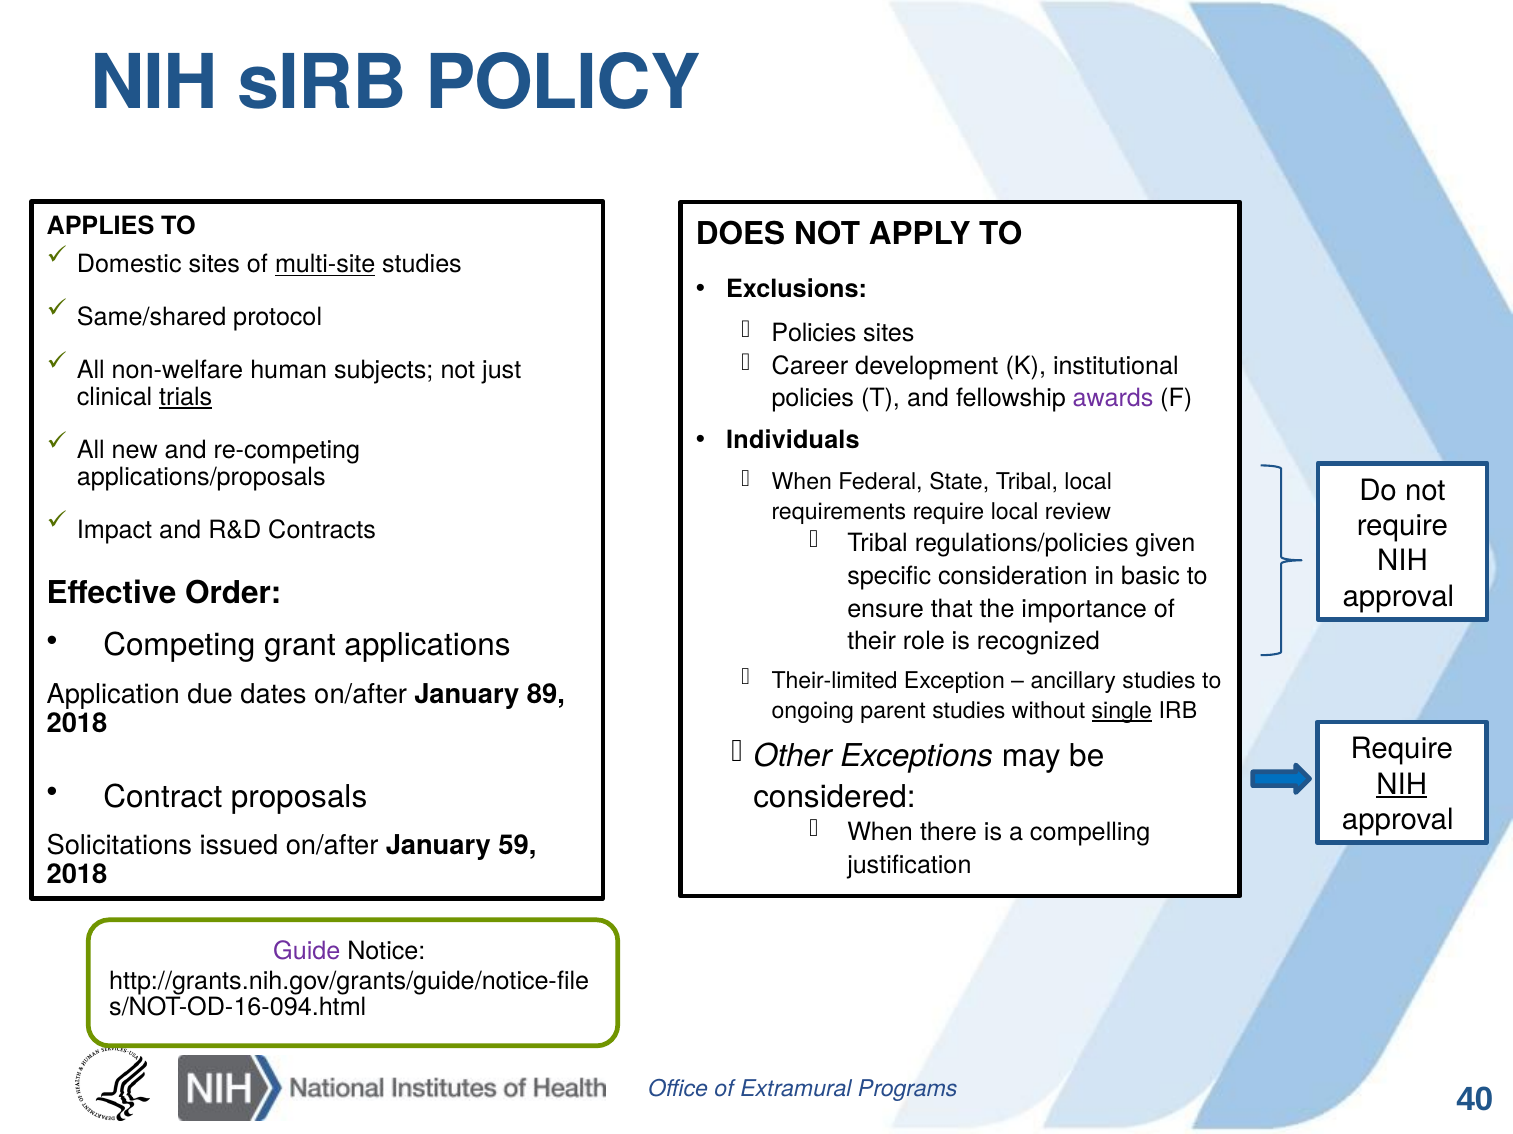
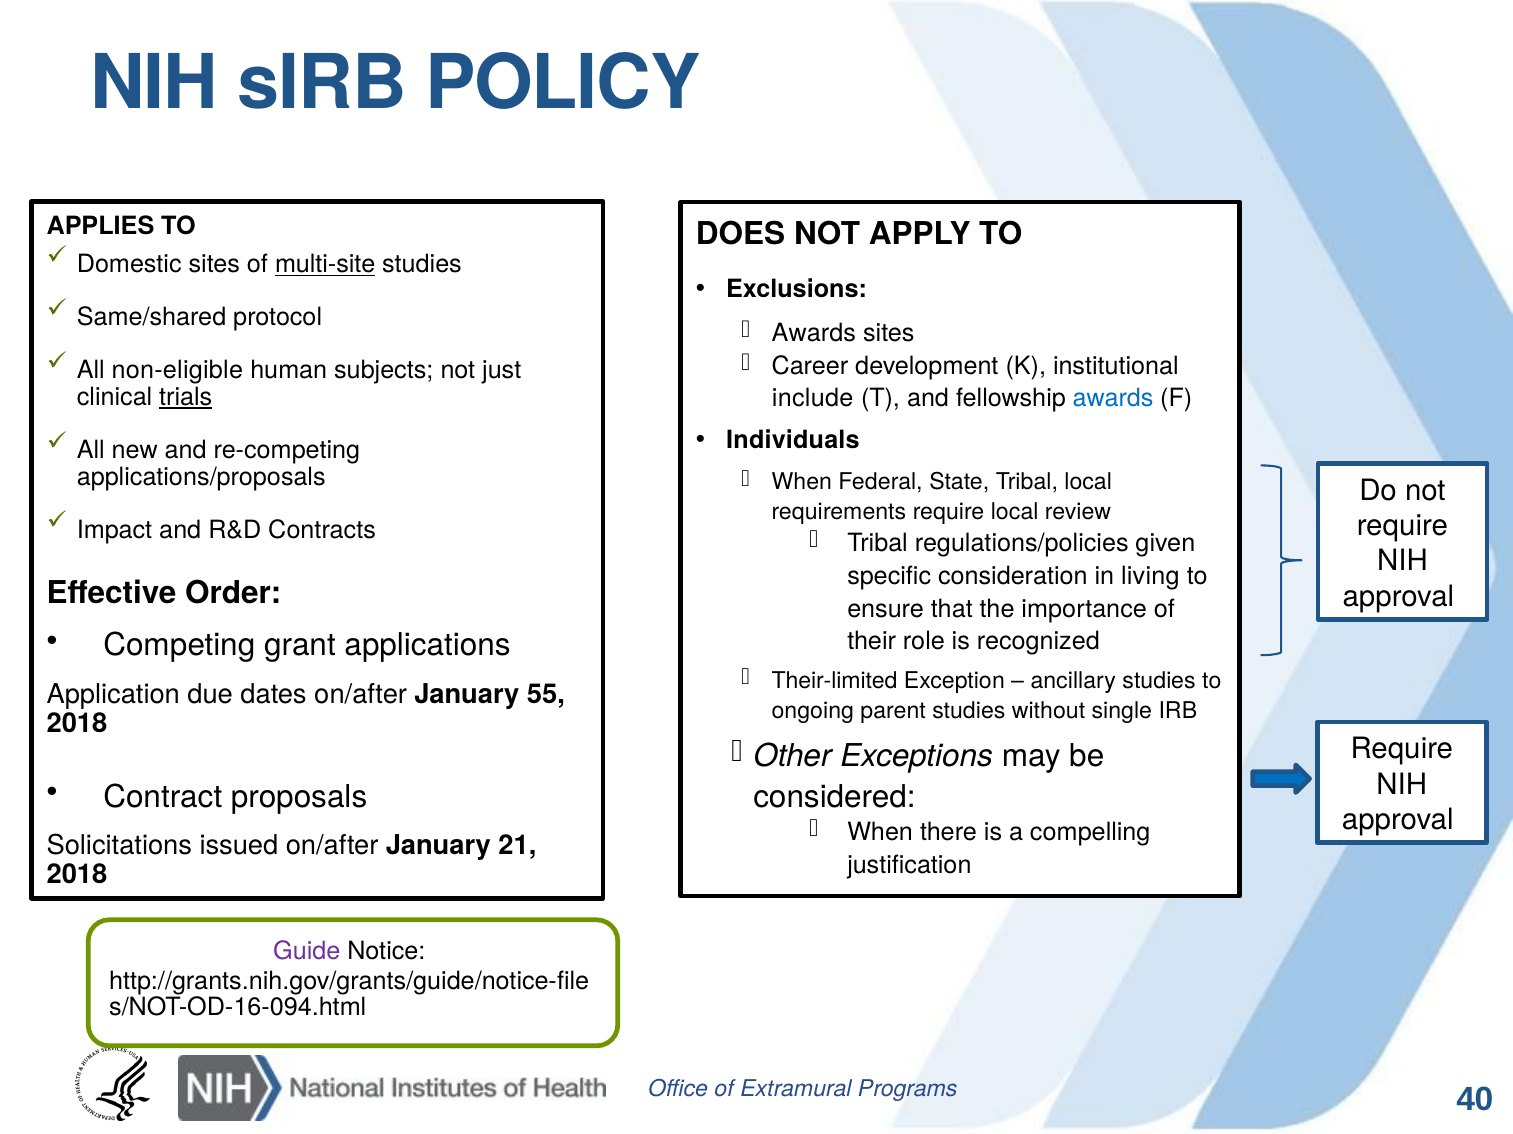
Policies at (814, 334): Policies -> Awards
non-welfare: non-welfare -> non-eligible
policies at (813, 399): policies -> include
awards at (1113, 399) colour: purple -> blue
basic: basic -> living
89: 89 -> 55
single underline: present -> none
NIH at (1402, 785) underline: present -> none
59: 59 -> 21
